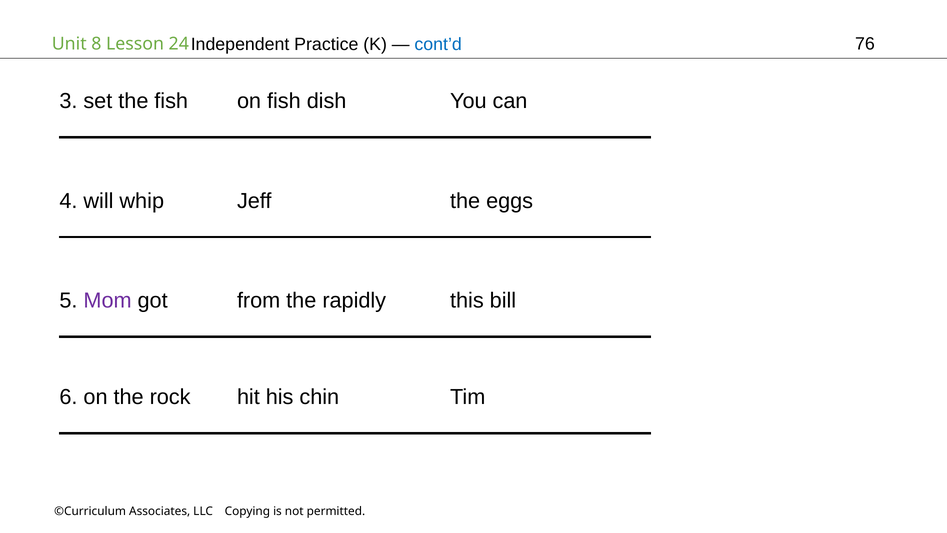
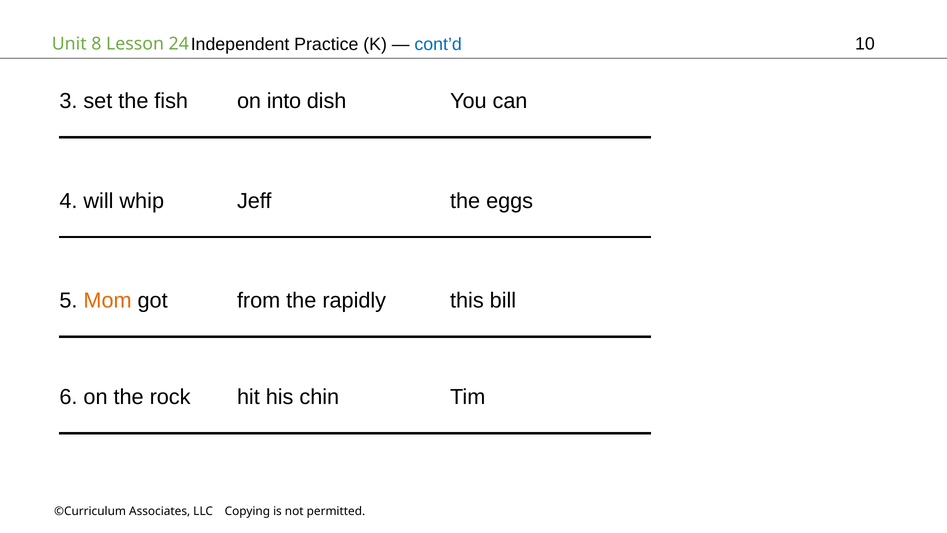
76: 76 -> 10
on fish: fish -> into
Mom colour: purple -> orange
